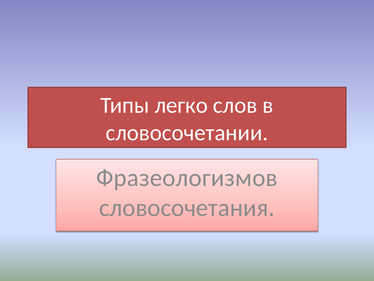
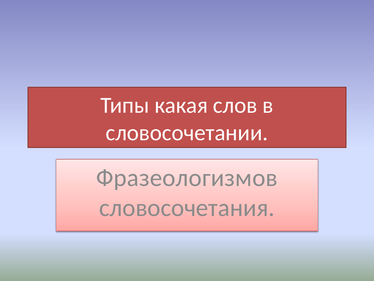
легко: легко -> какая
